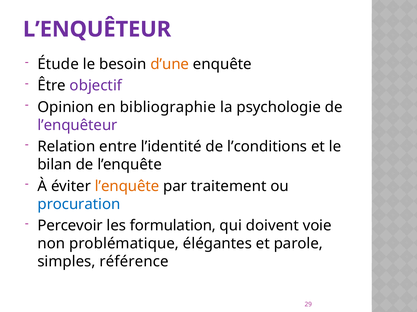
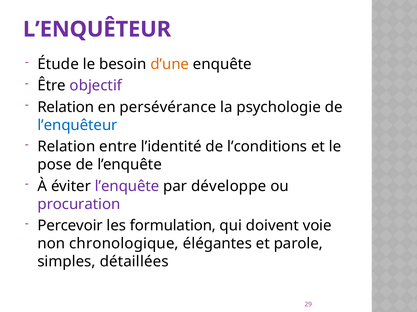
Opinion at (66, 107): Opinion -> Relation
bibliographie: bibliographie -> persévérance
l’enquêteur at (77, 125) colour: purple -> blue
bilan: bilan -> pose
l’enquête at (127, 187) colour: orange -> purple
traitement: traitement -> développe
procuration colour: blue -> purple
problématique: problématique -> chronologique
référence: référence -> détaillées
